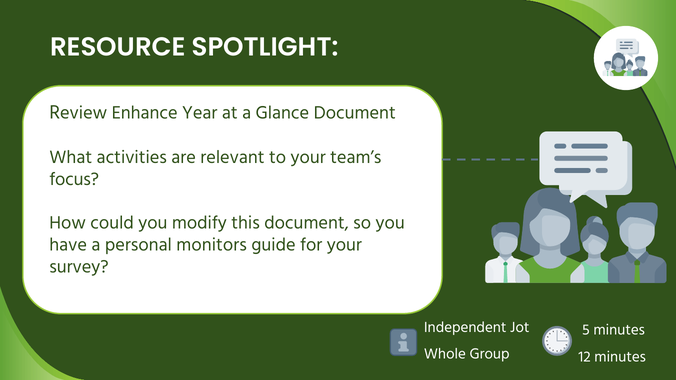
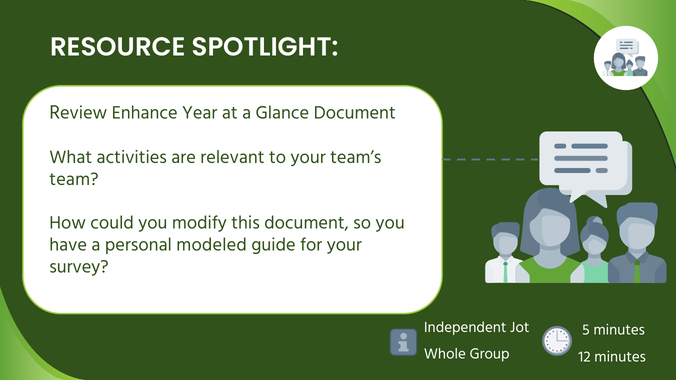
focus: focus -> team
monitors: monitors -> modeled
